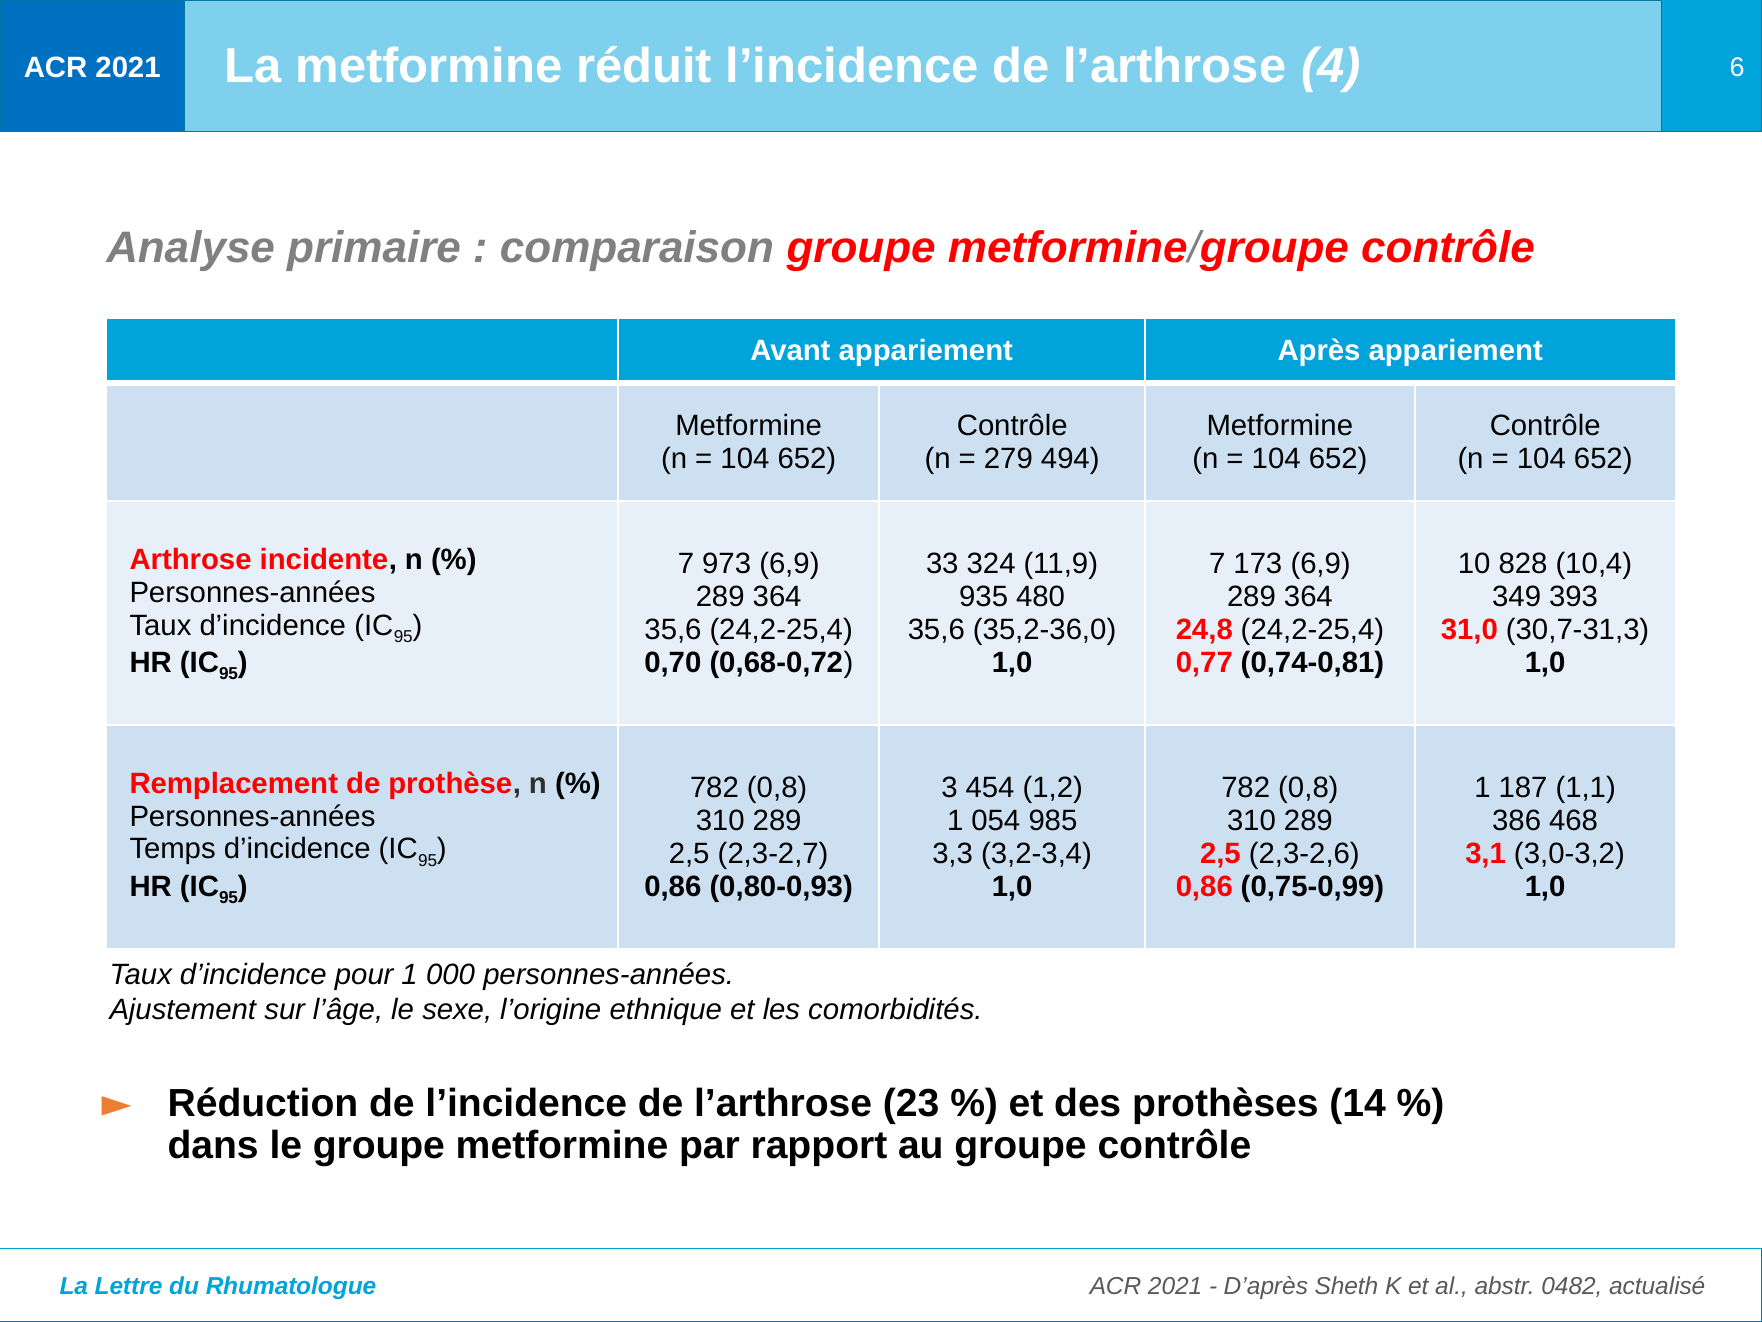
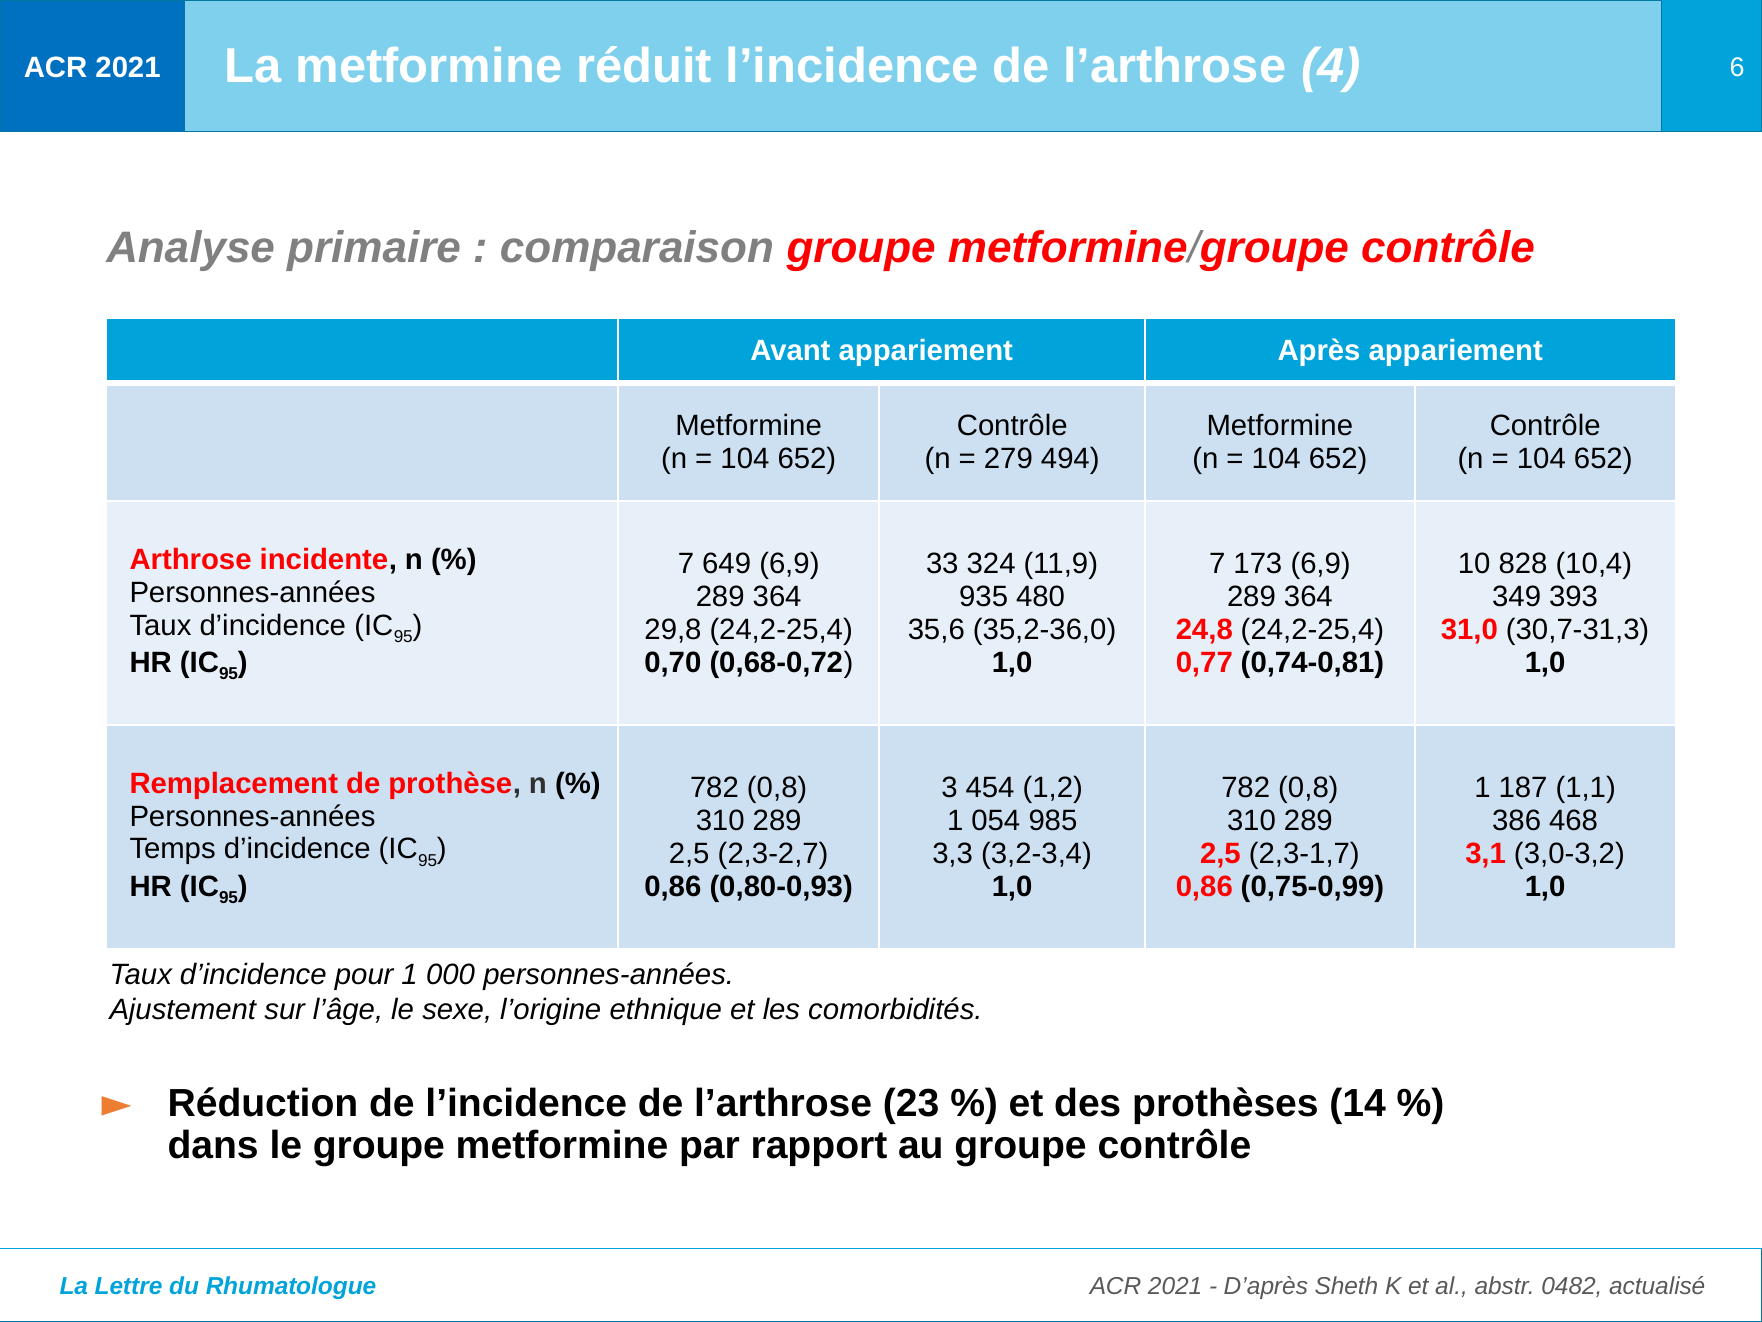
973: 973 -> 649
35,6 at (673, 630): 35,6 -> 29,8
2,3-2,6: 2,3-2,6 -> 2,3-1,7
